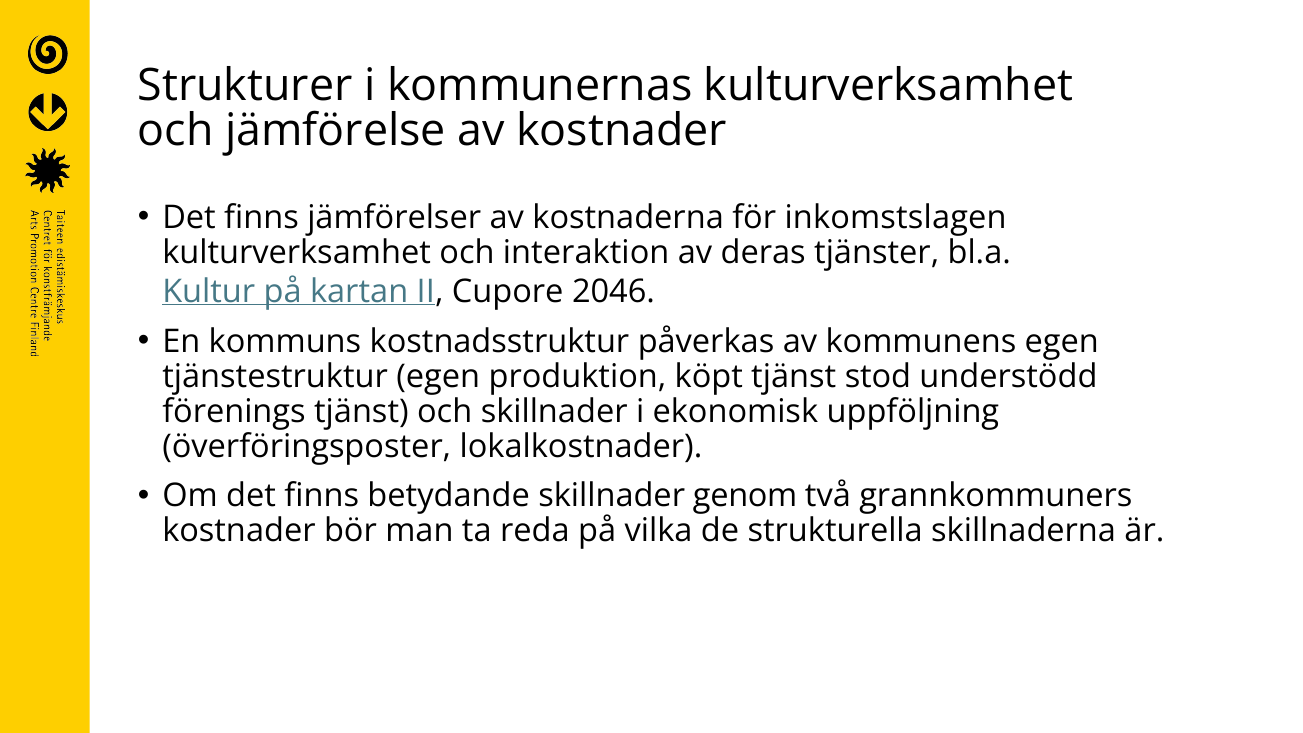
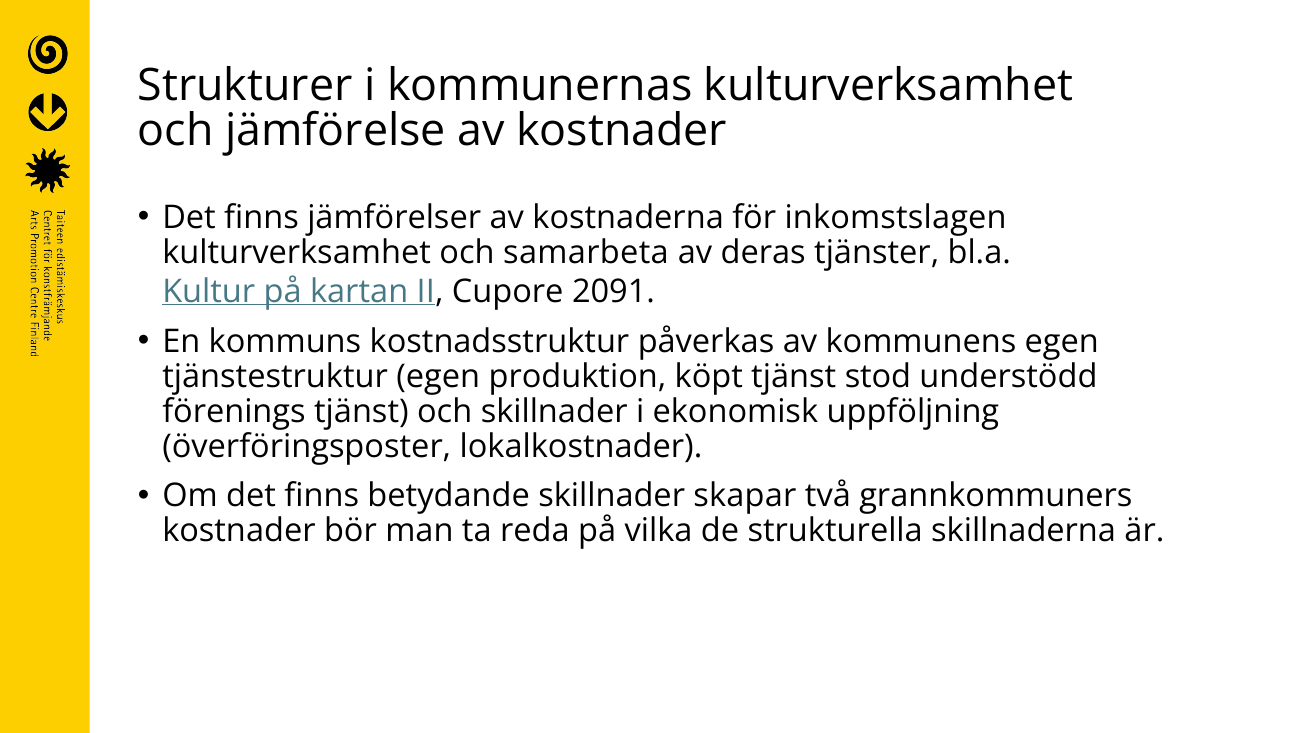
interaktion: interaktion -> samarbeta
2046: 2046 -> 2091
genom: genom -> skapar
